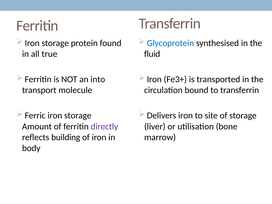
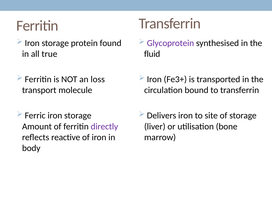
Glycoprotein colour: blue -> purple
into: into -> loss
building: building -> reactive
